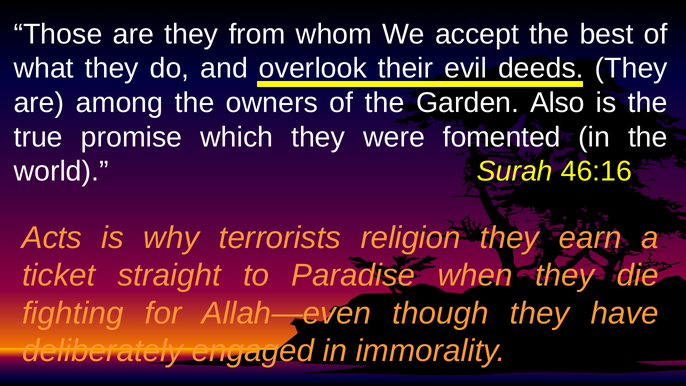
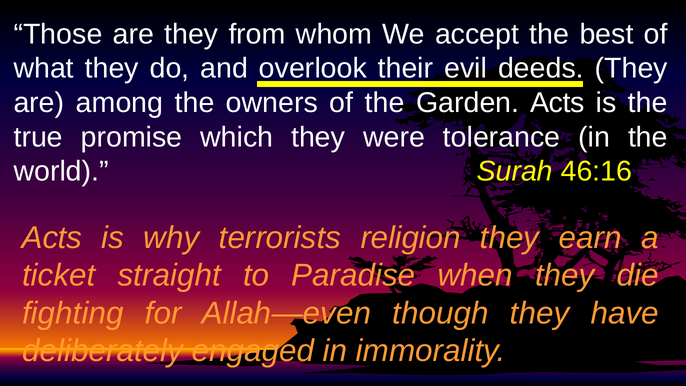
Garden Also: Also -> Acts
fomented: fomented -> tolerance
